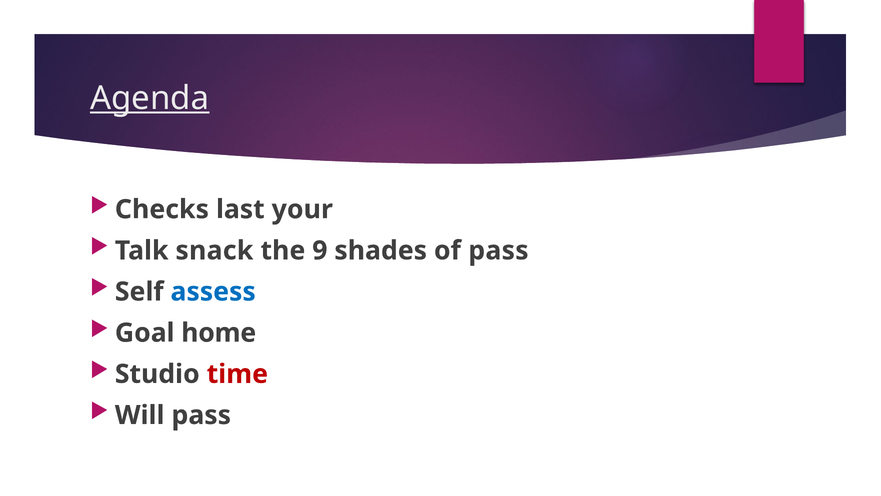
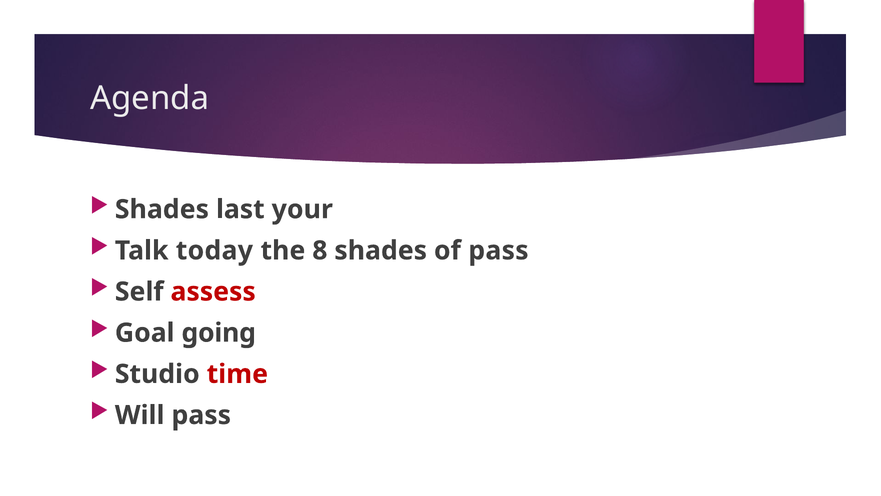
Agenda underline: present -> none
Checks at (162, 209): Checks -> Shades
snack: snack -> today
9: 9 -> 8
assess colour: blue -> red
home: home -> going
